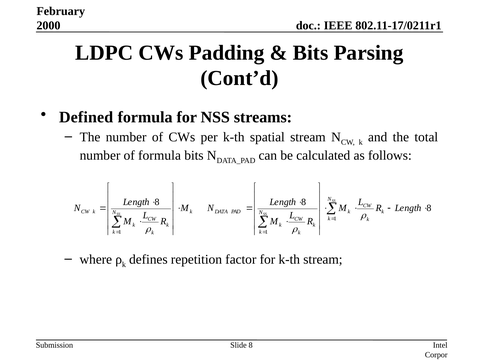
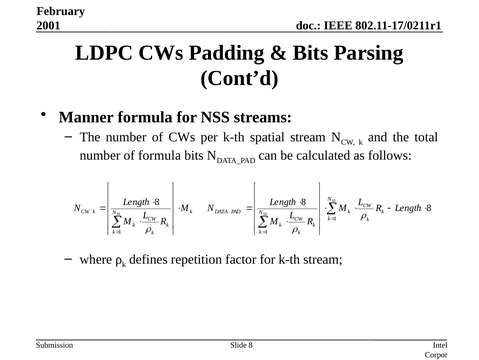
2000: 2000 -> 2001
Defined: Defined -> Manner
